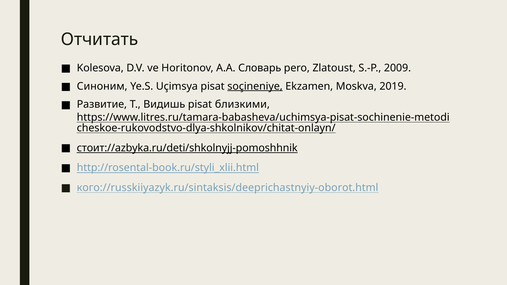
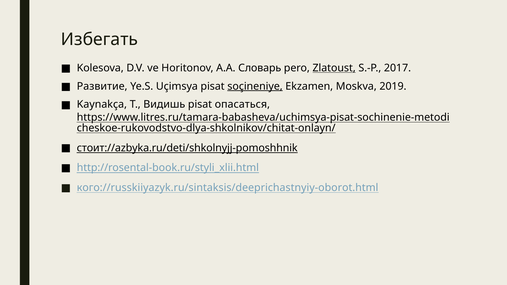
Отчитать: Отчитать -> Избегать
Zlatoust underline: none -> present
2009: 2009 -> 2017
Синоним: Синоним -> Развитие
Развитие: Развитие -> Kaynakça
близкими: близкими -> опасаться
